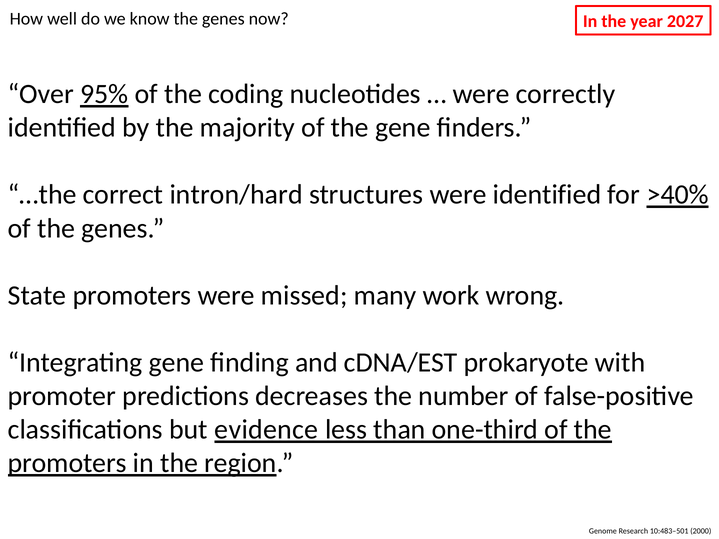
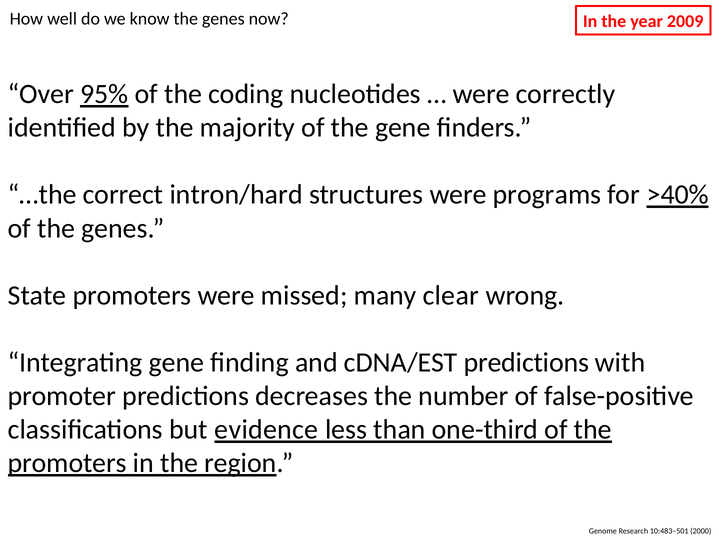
2027: 2027 -> 2009
were identified: identified -> programs
work: work -> clear
cDNA/EST prokaryote: prokaryote -> predictions
